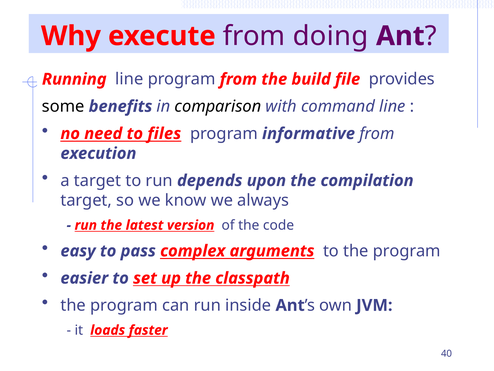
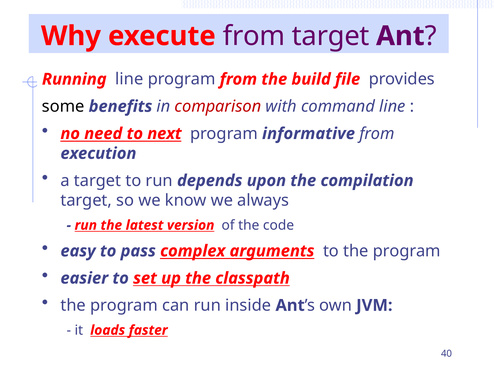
from doing: doing -> target
comparison colour: black -> red
files: files -> next
